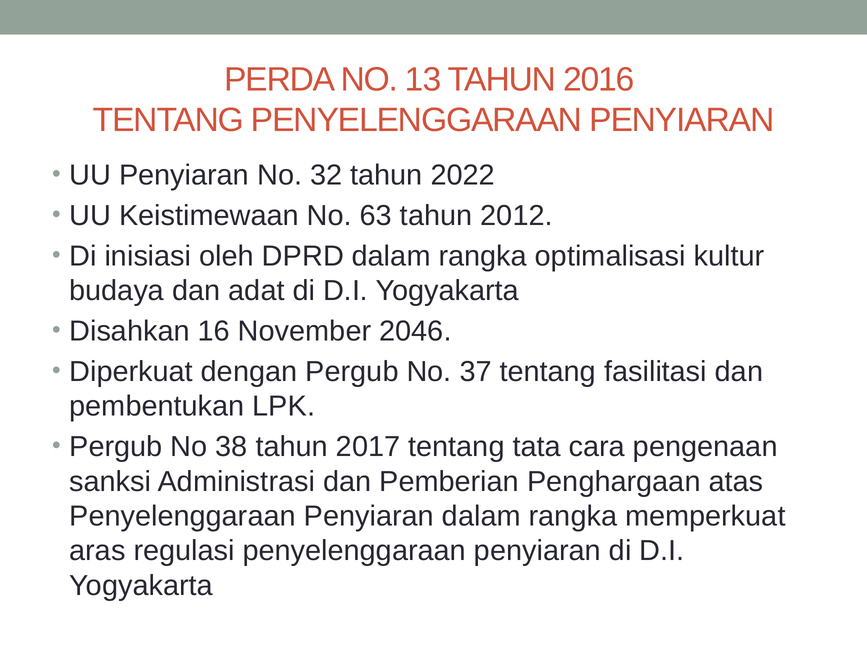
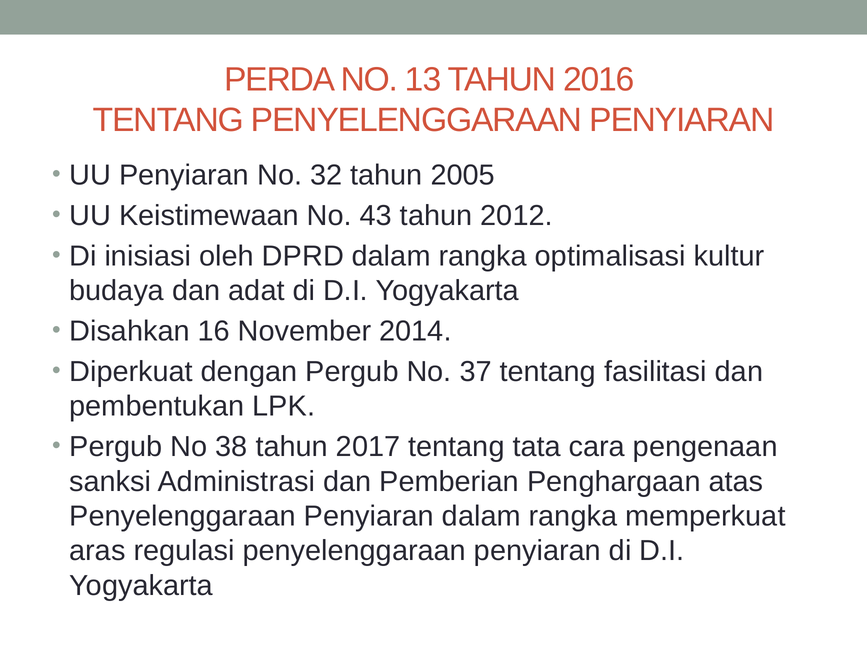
2022: 2022 -> 2005
63: 63 -> 43
2046: 2046 -> 2014
